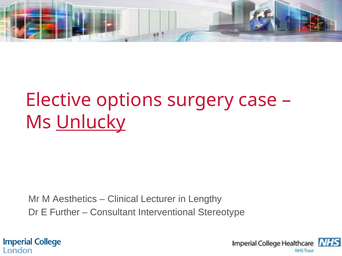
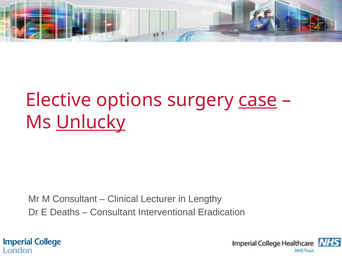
case underline: none -> present
M Aesthetics: Aesthetics -> Consultant
Further: Further -> Deaths
Stereotype: Stereotype -> Eradication
